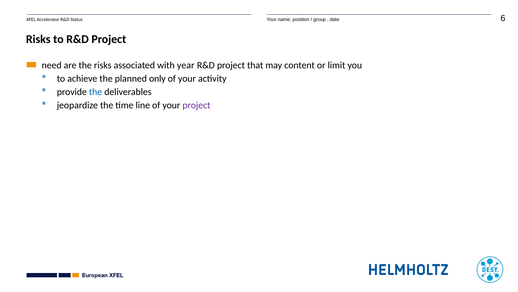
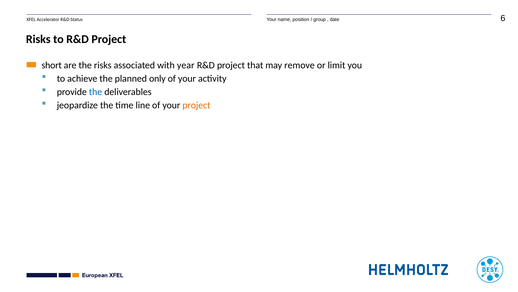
need: need -> short
content: content -> remove
project at (196, 105) colour: purple -> orange
